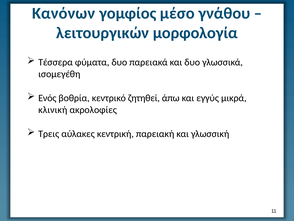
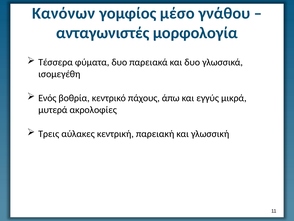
λειτουργικών: λειτουργικών -> ανταγωνιστές
ζητηθεί: ζητηθεί -> πάχους
κλινική: κλινική -> μυτερά
